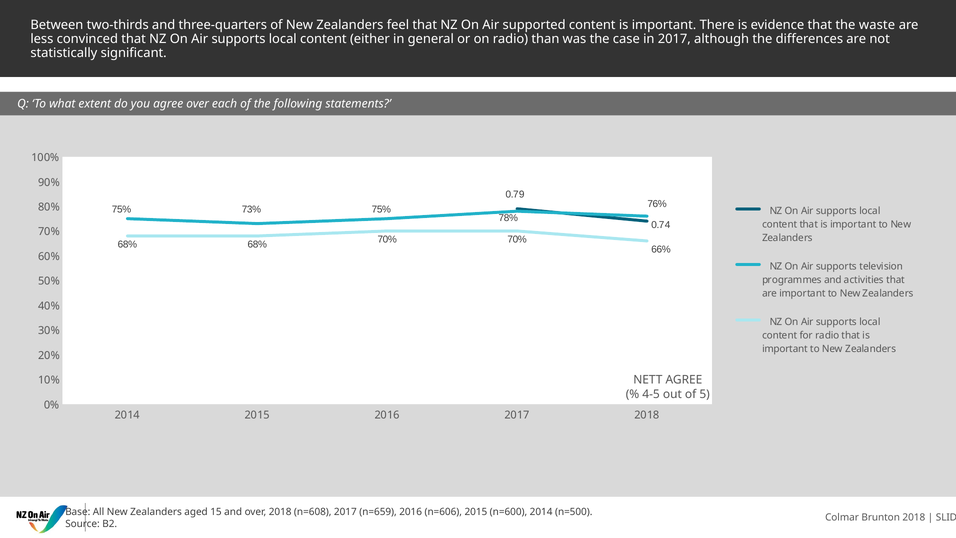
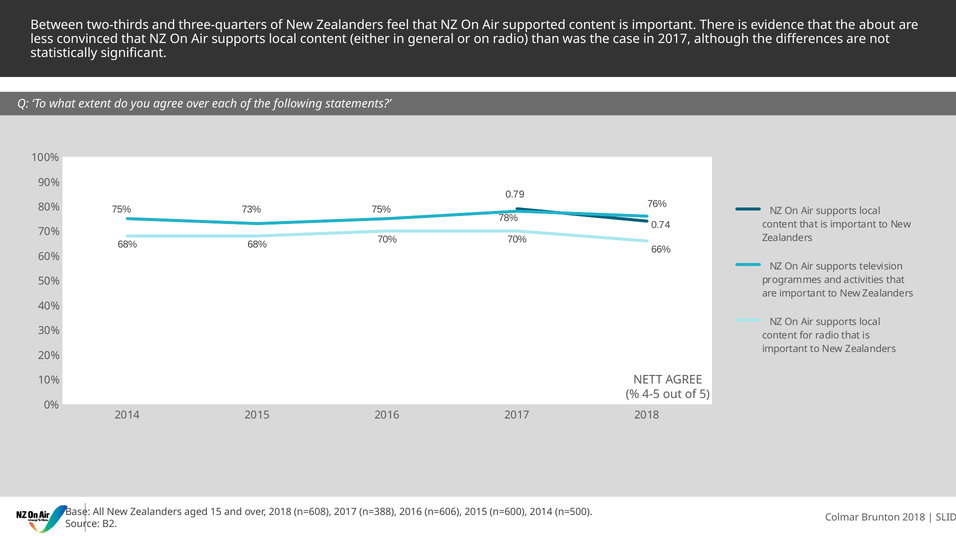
waste: waste -> about
n=659: n=659 -> n=388
